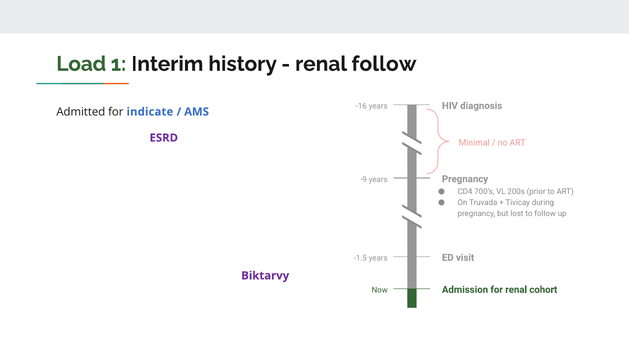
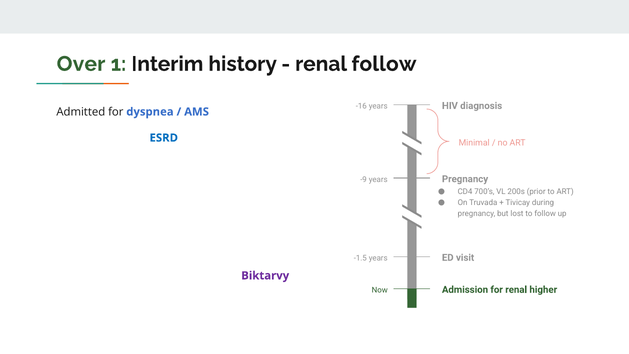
Load: Load -> Over
indicate: indicate -> dyspnea
ESRD colour: purple -> blue
cohort: cohort -> higher
